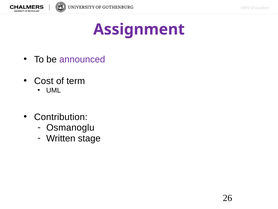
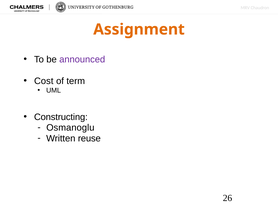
Assignment colour: purple -> orange
Contribution: Contribution -> Constructing
stage: stage -> reuse
